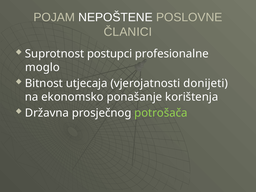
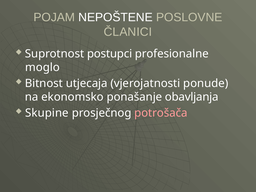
donijeti: donijeti -> ponude
korištenja: korištenja -> obavljanja
Državna: Državna -> Skupine
potrošača colour: light green -> pink
